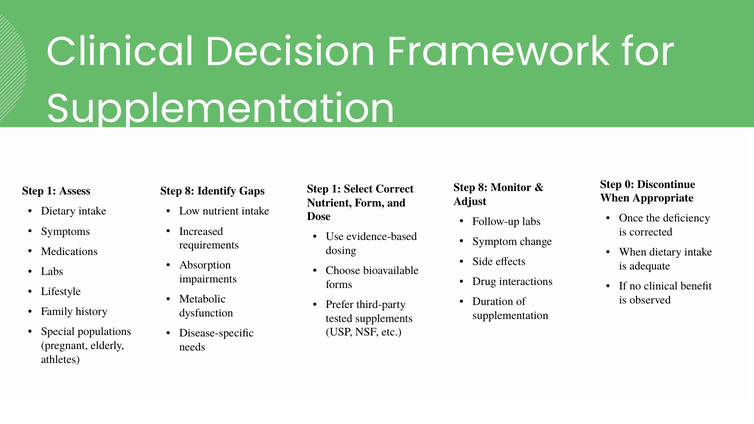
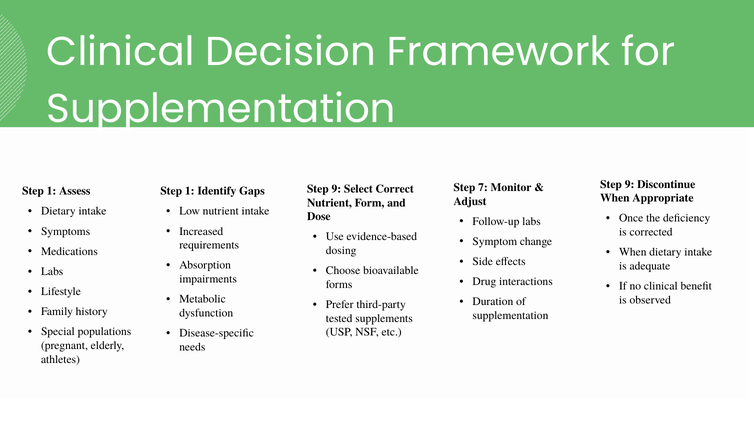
0 at (630, 184): 0 -> 9
8 at (483, 187): 8 -> 7
1 at (336, 189): 1 -> 9
8 at (190, 191): 8 -> 1
